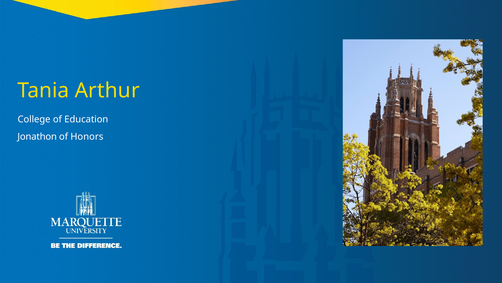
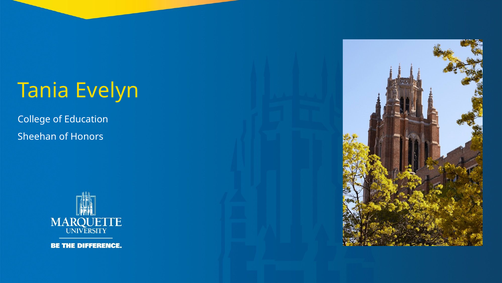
Arthur: Arthur -> Evelyn
Jonathon: Jonathon -> Sheehan
